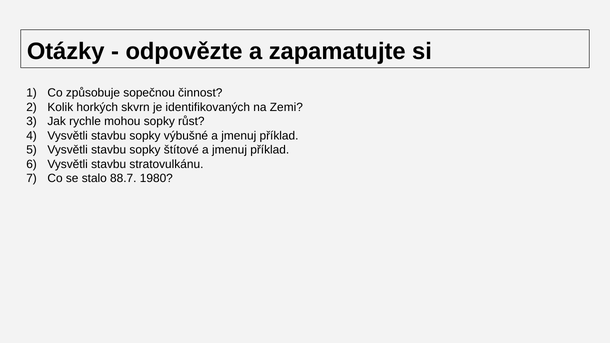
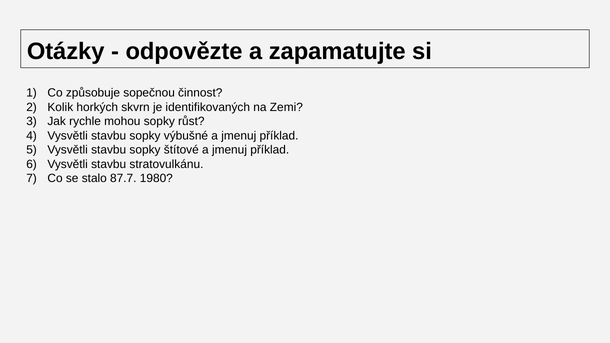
88.7: 88.7 -> 87.7
